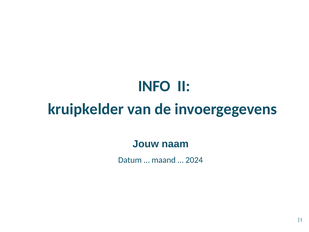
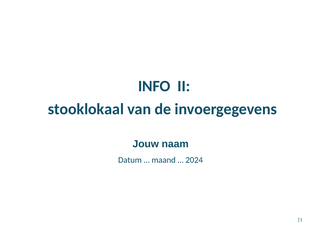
kruipkelder: kruipkelder -> stooklokaal
